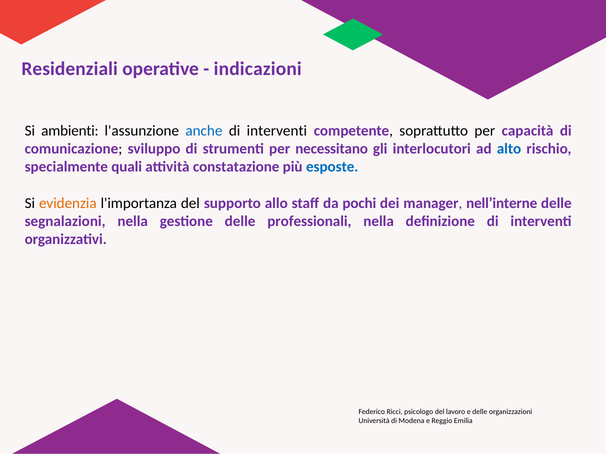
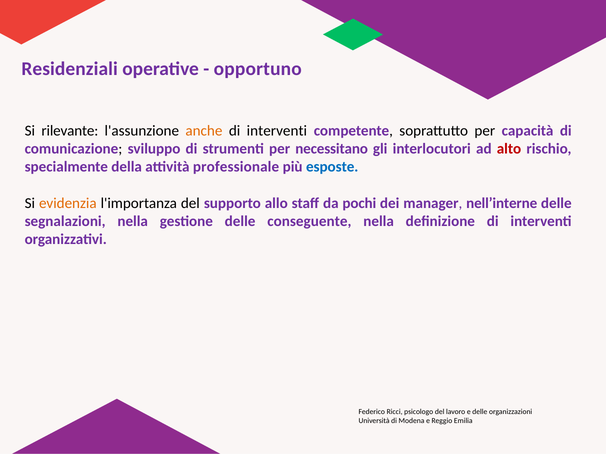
indicazioni: indicazioni -> opportuno
ambienti: ambienti -> rilevante
anche colour: blue -> orange
alto colour: blue -> red
quali: quali -> della
constatazione: constatazione -> professionale
professionali: professionali -> conseguente
